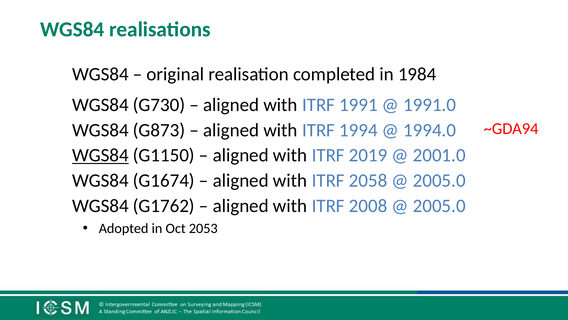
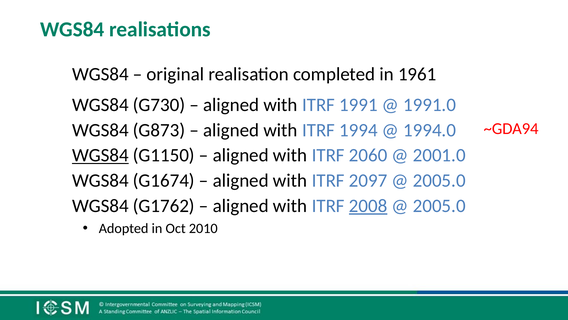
1984: 1984 -> 1961
2019: 2019 -> 2060
2058: 2058 -> 2097
2008 underline: none -> present
2053: 2053 -> 2010
